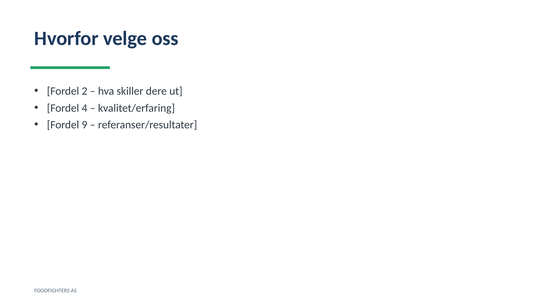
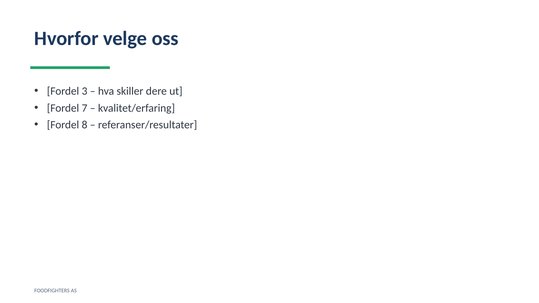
2: 2 -> 3
4: 4 -> 7
9: 9 -> 8
